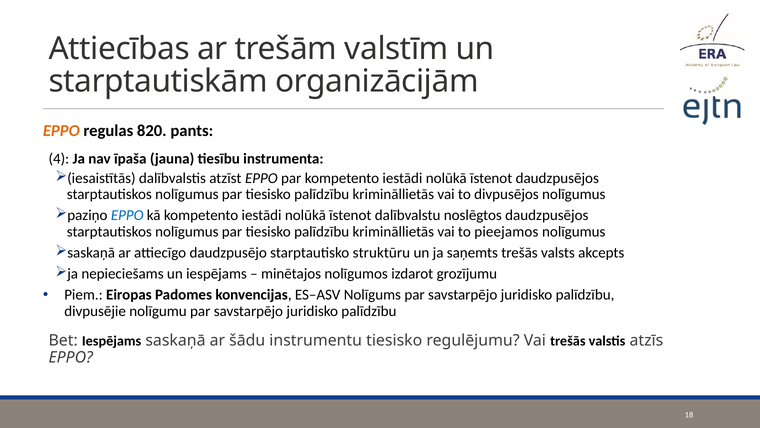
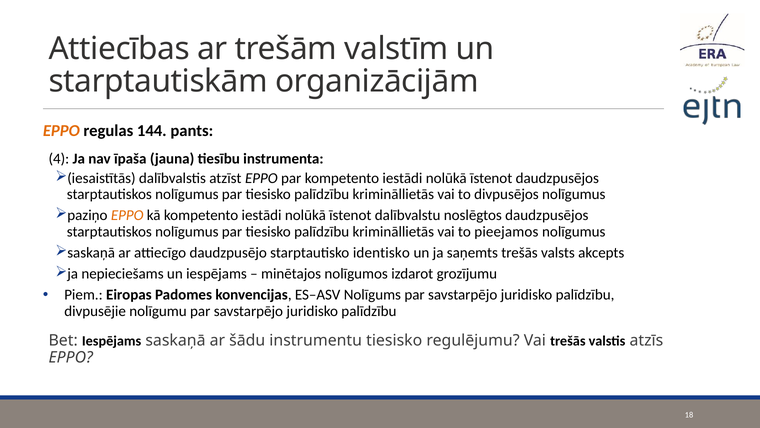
820: 820 -> 144
EPPO at (127, 215) colour: blue -> orange
struktūru: struktūru -> identisko
